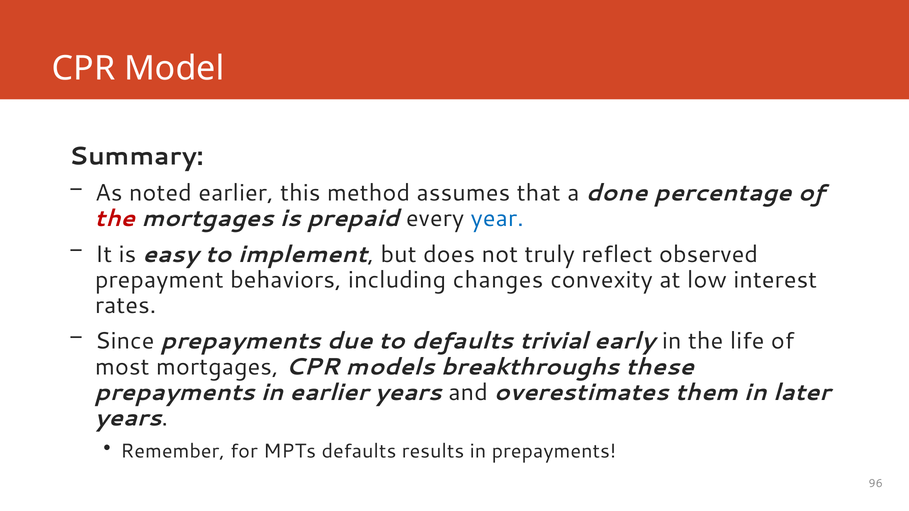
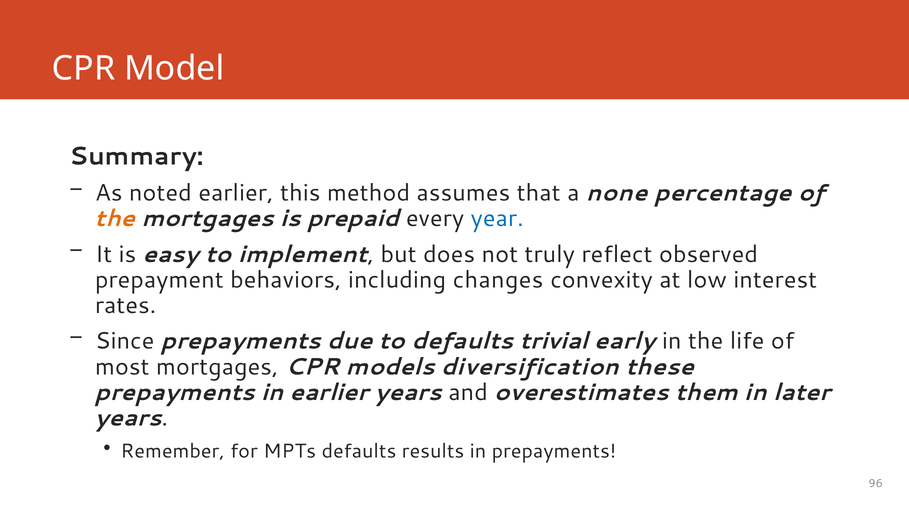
done: done -> none
the at (115, 219) colour: red -> orange
breakthroughs: breakthroughs -> diversification
